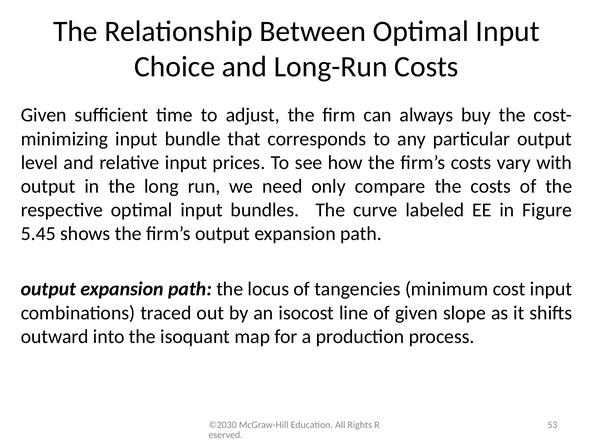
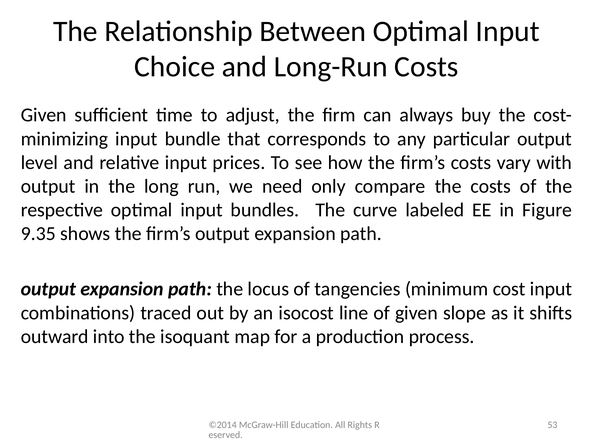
5.45: 5.45 -> 9.35
©2030: ©2030 -> ©2014
